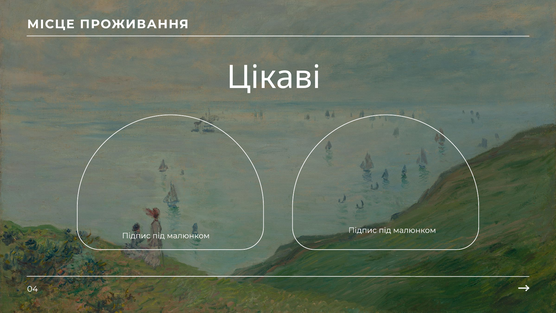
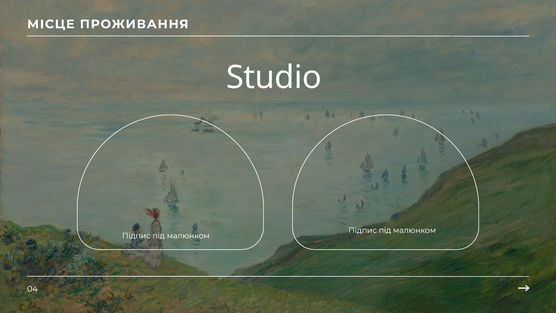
Цікаві: Цікаві -> Studio
